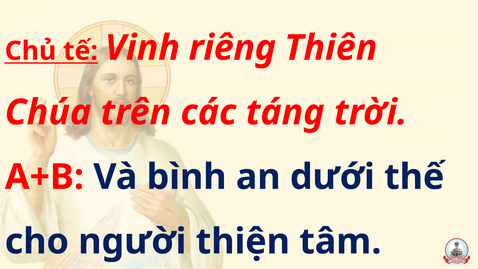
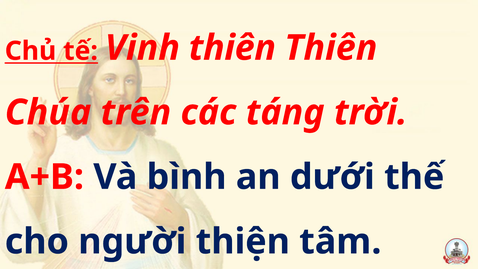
Vinh riêng: riêng -> thiên
